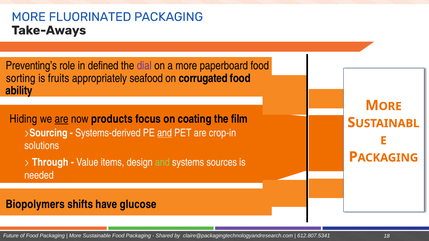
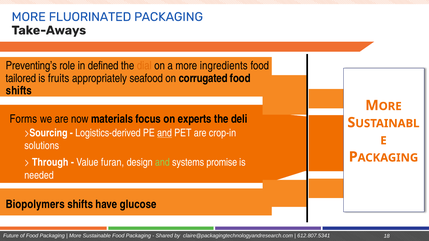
dial colour: purple -> orange
paperboard: paperboard -> ingredients
sorting: sorting -> tailored
ability at (19, 91): ability -> shifts
Hiding: Hiding -> Forms
are at (62, 119) underline: present -> none
products: products -> materials
coating: coating -> experts
film: film -> deli
Systems-derived: Systems-derived -> Logistics-derived
items: items -> furan
sources: sources -> promise
